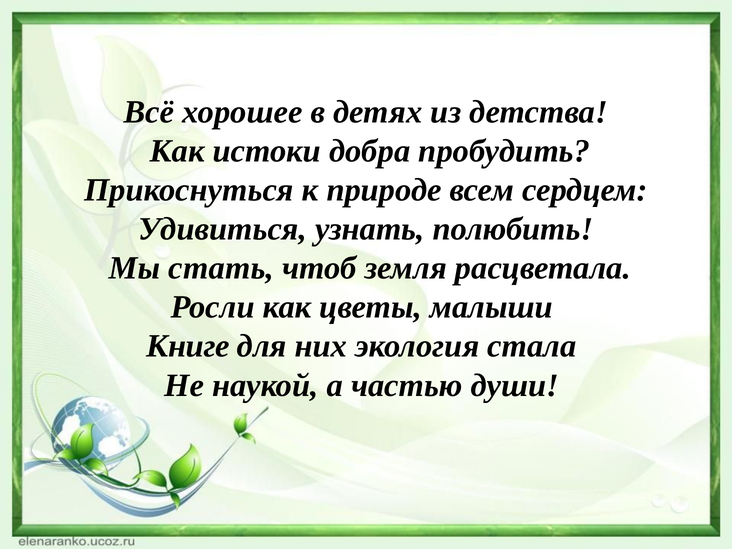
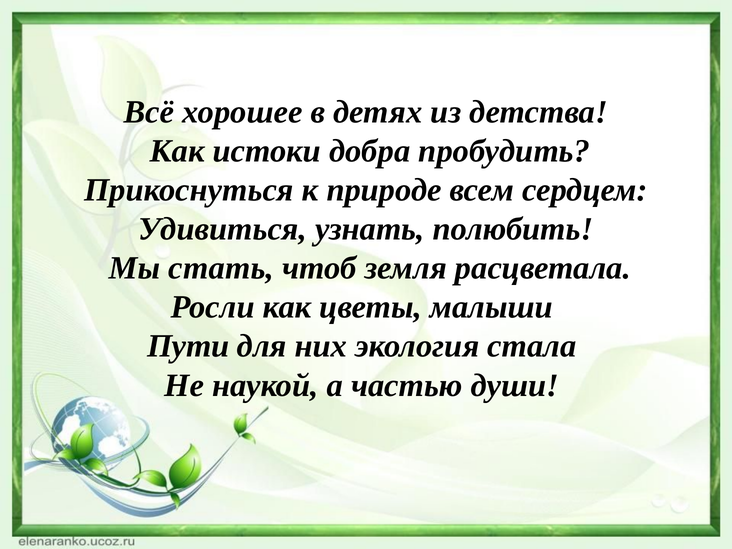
Книге: Книге -> Пути
